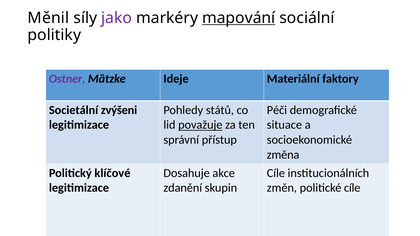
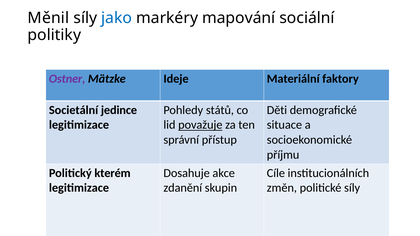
jako colour: purple -> blue
mapování underline: present -> none
zvýšeni: zvýšeni -> jedince
Péči: Péči -> Děti
změna: změna -> příjmu
klíčové: klíčové -> kterém
politické cíle: cíle -> síly
